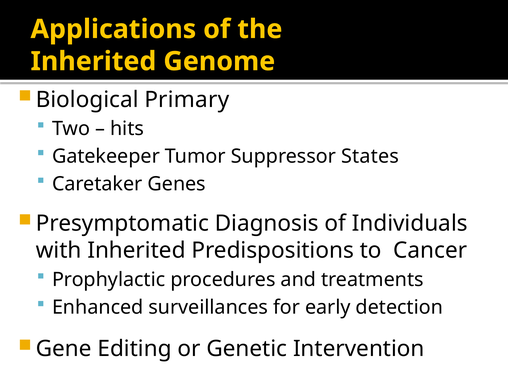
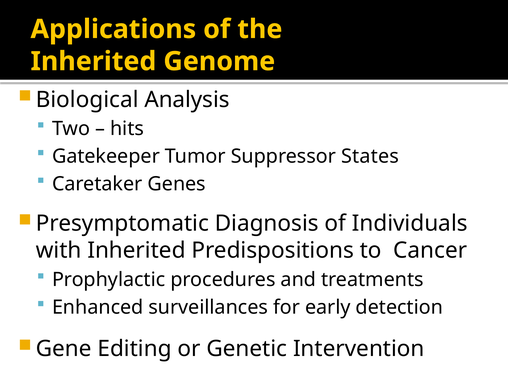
Primary: Primary -> Analysis
